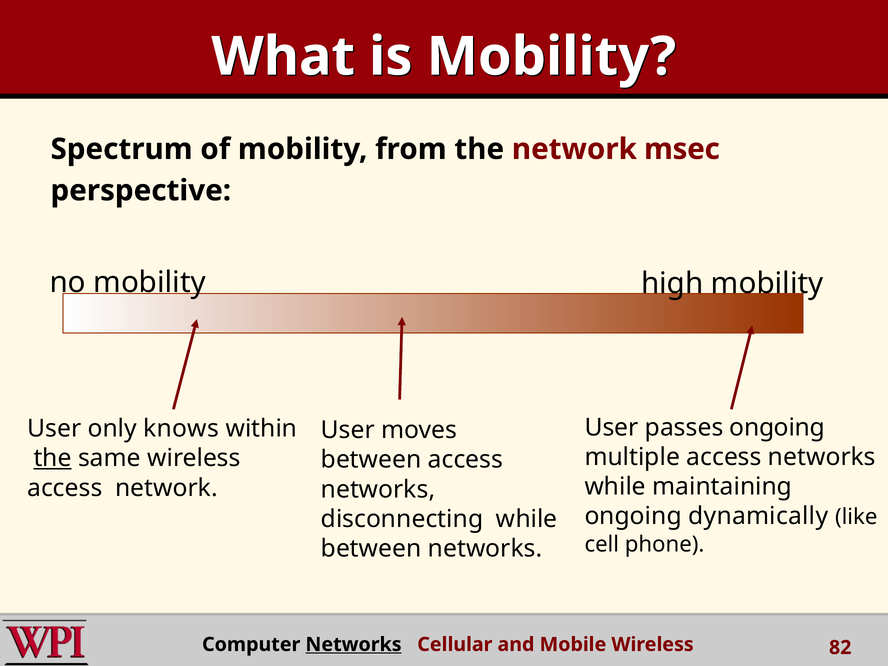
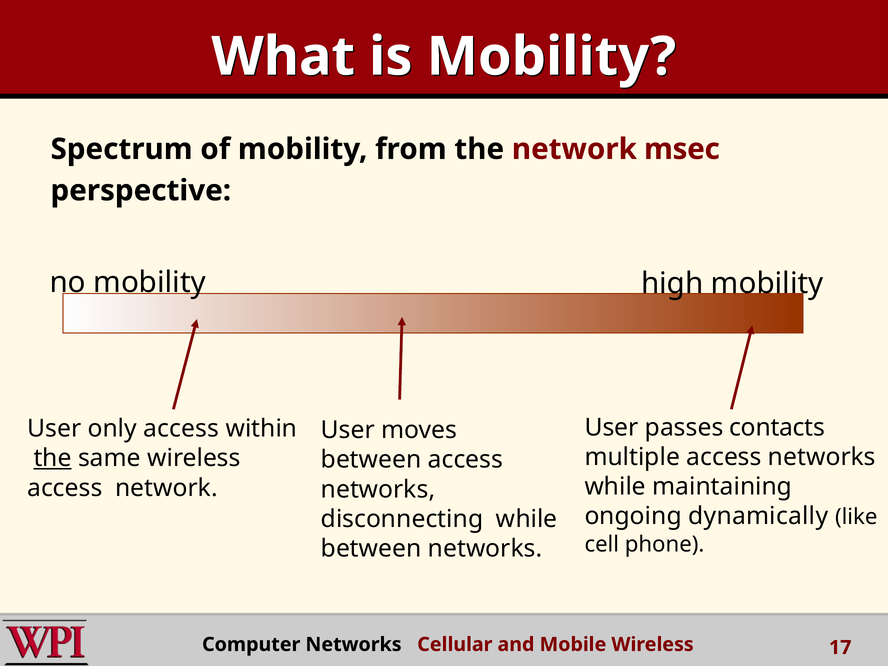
passes ongoing: ongoing -> contacts
only knows: knows -> access
Networks at (353, 644) underline: present -> none
82: 82 -> 17
